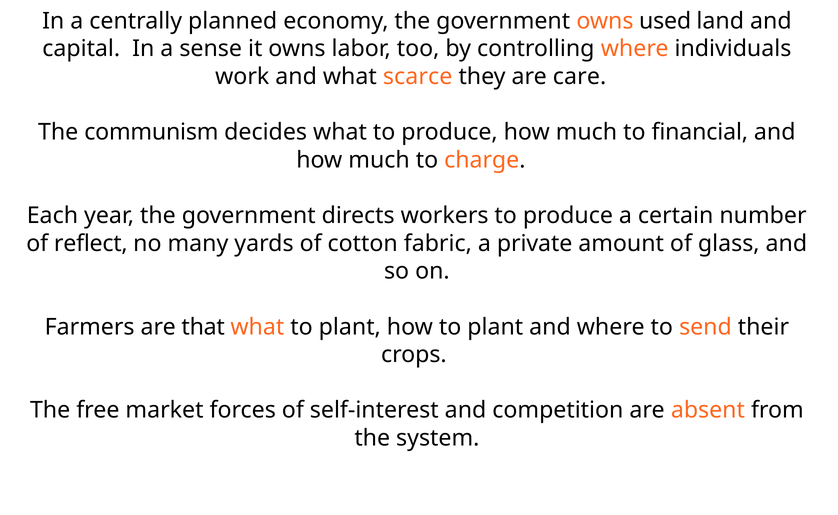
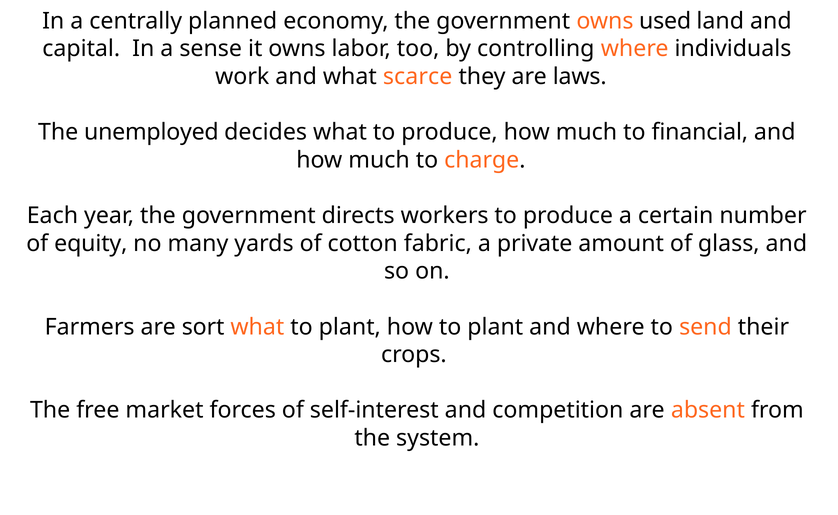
care: care -> laws
communism: communism -> unemployed
reflect: reflect -> equity
that: that -> sort
